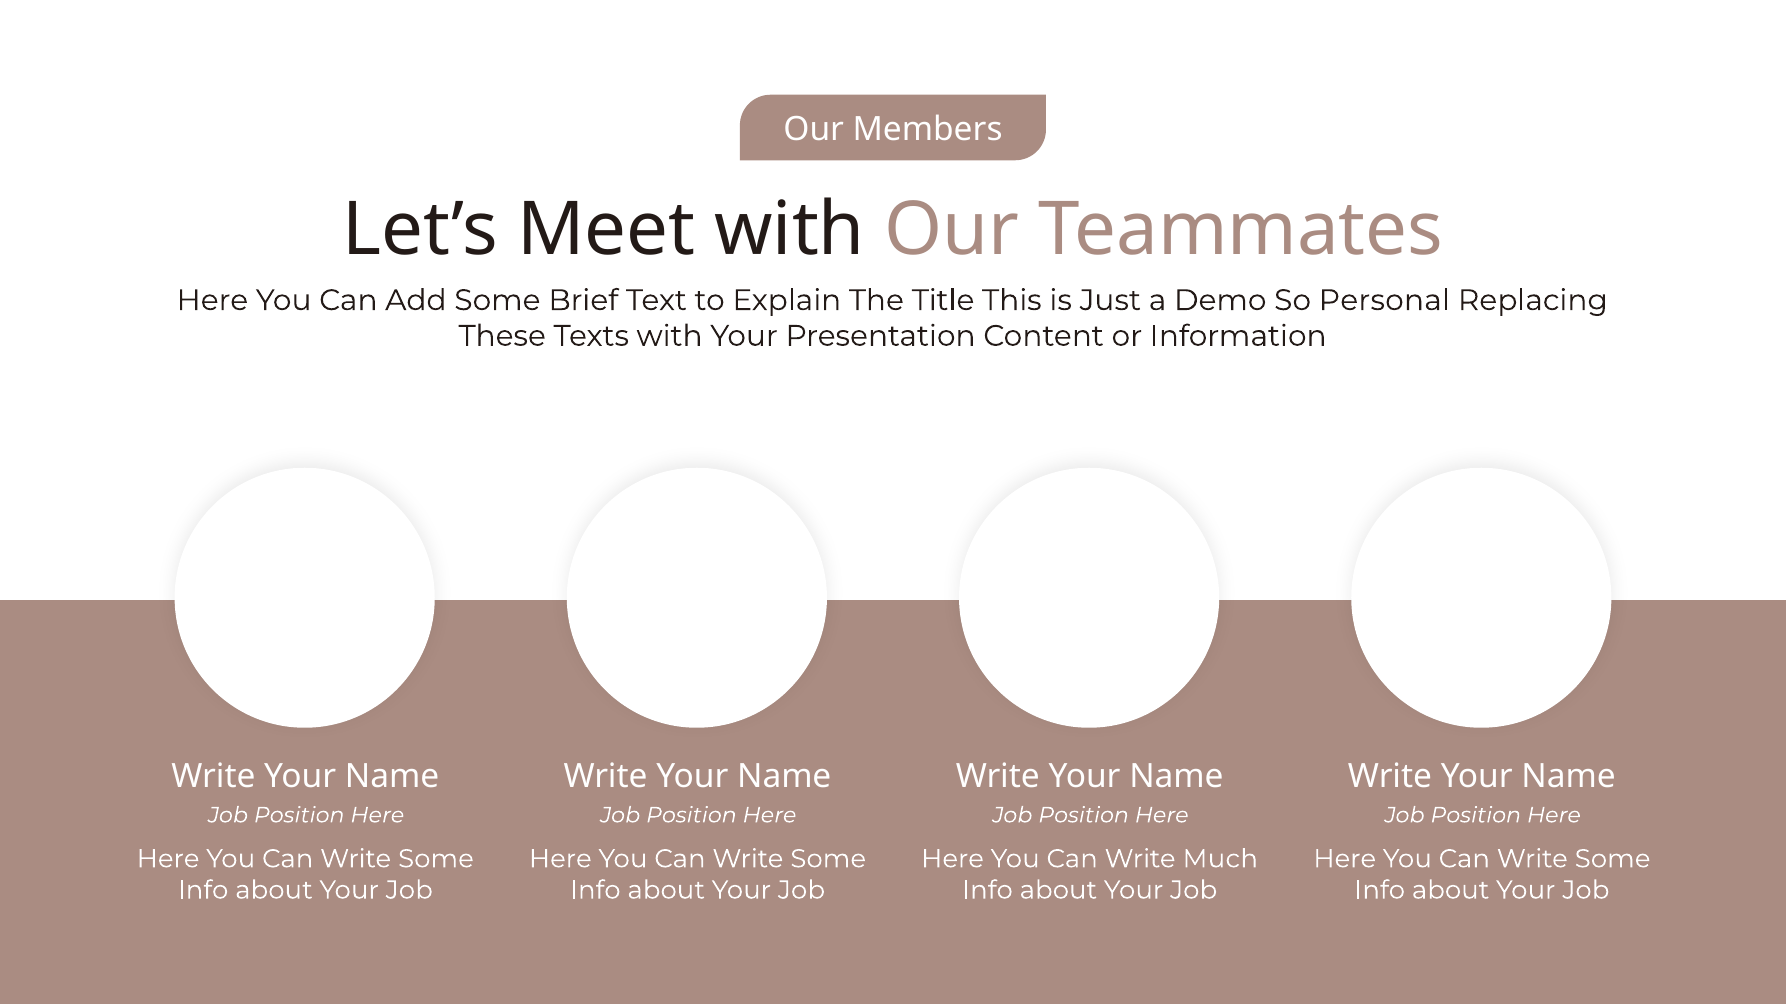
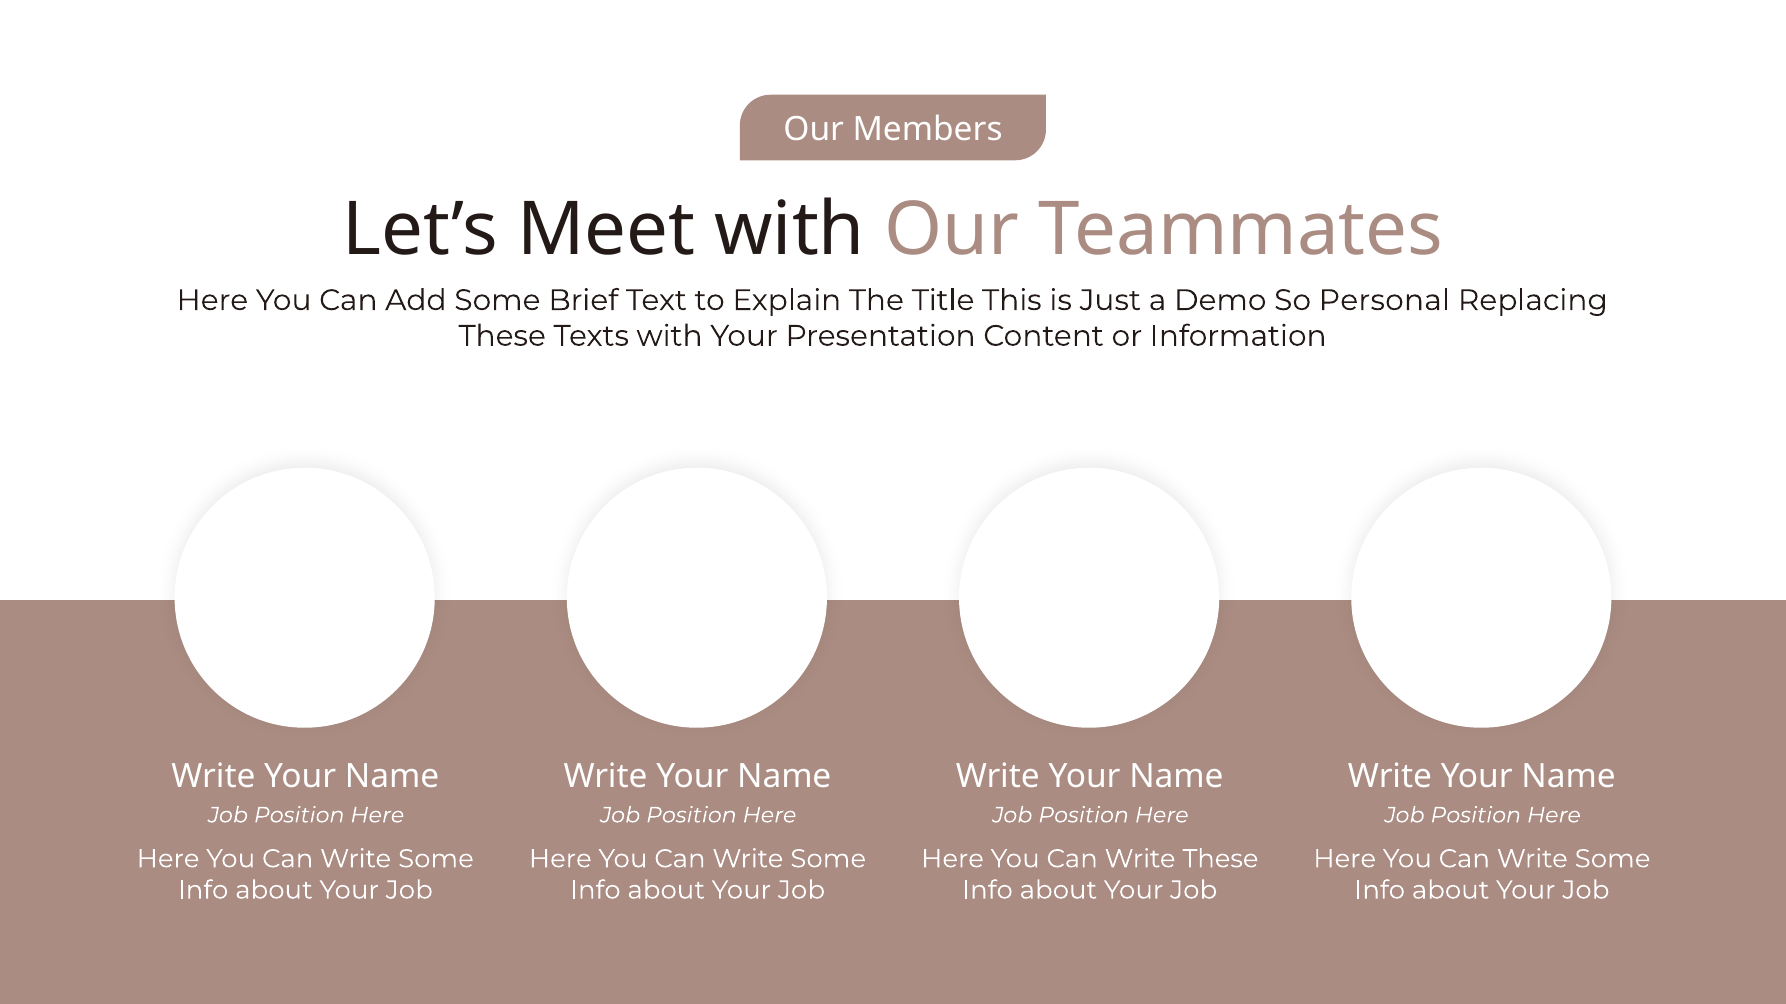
Write Much: Much -> These
